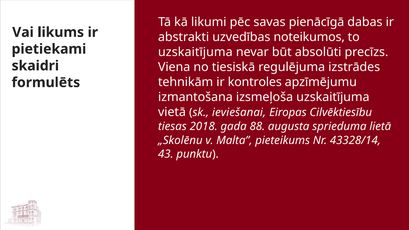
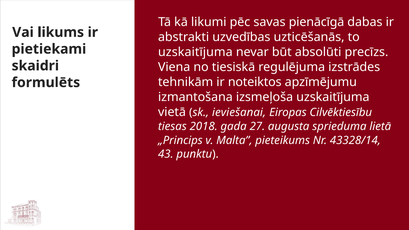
noteikumos: noteikumos -> uzticēšanās
kontroles: kontroles -> noteiktos
88: 88 -> 27
„Skolēnu: „Skolēnu -> „Princips
